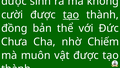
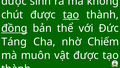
cười: cười -> chút
đồng underline: none -> present
Chưa: Chưa -> Táng
